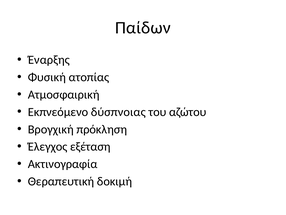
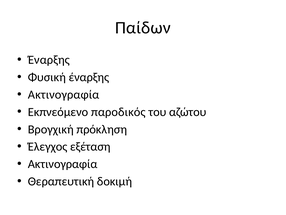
Φυσική ατοπίας: ατοπίας -> έναρξης
Ατμοσφαιρική at (64, 94): Ατμοσφαιρική -> Ακτινογραφία
δύσπνοιας: δύσπνοιας -> παροδικός
